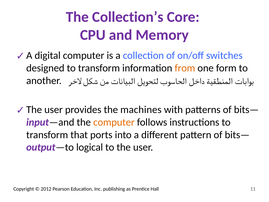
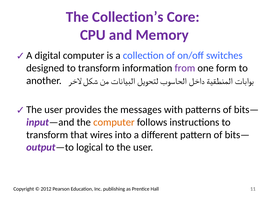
from colour: orange -> purple
machines: machines -> messages
ports: ports -> wires
